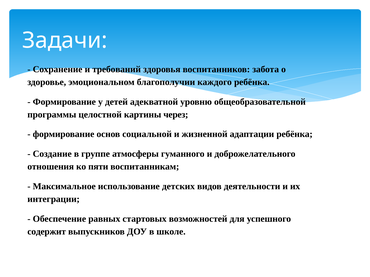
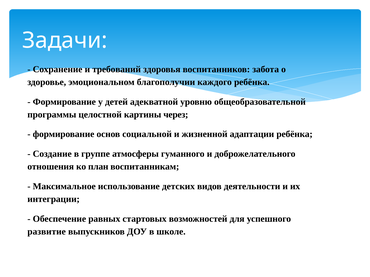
пяти: пяти -> план
содержит: содержит -> развитие
